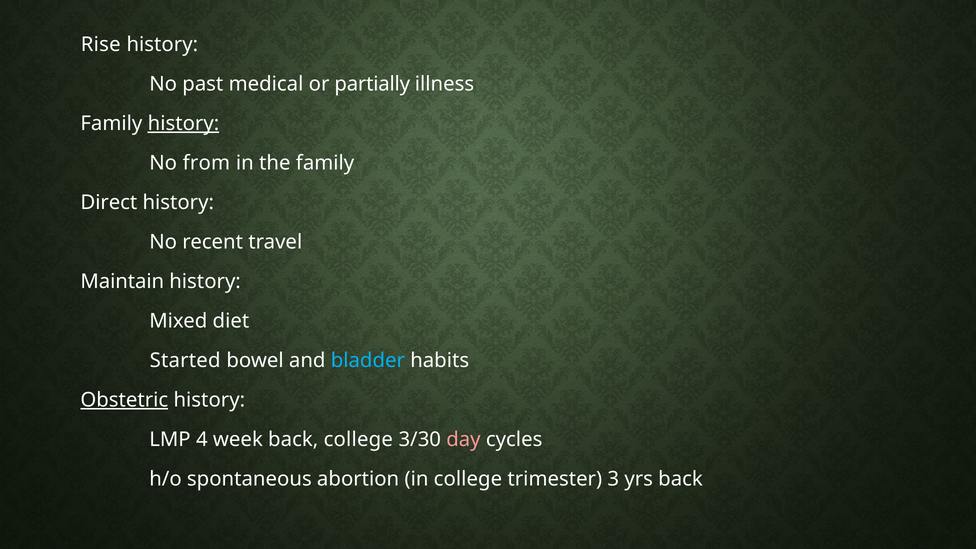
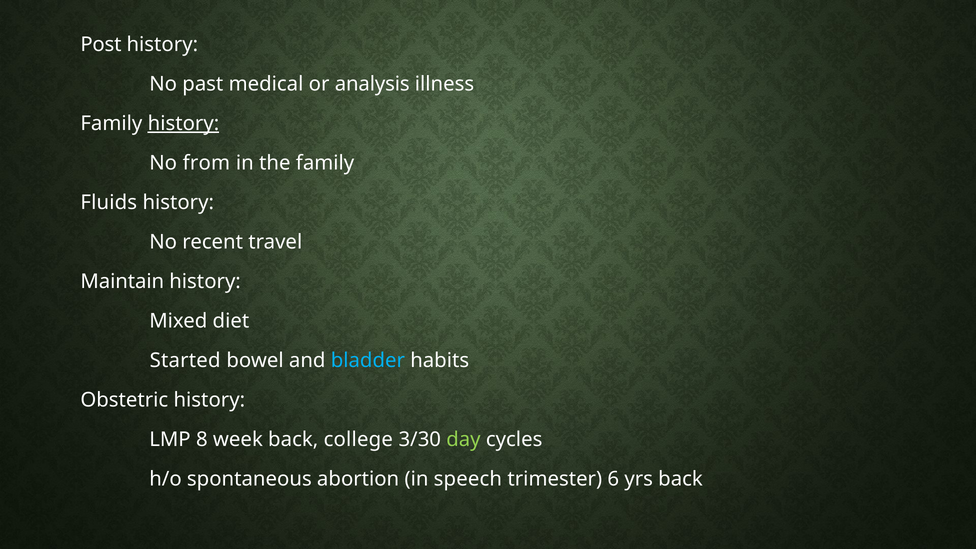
Rise: Rise -> Post
partially: partially -> analysis
Direct: Direct -> Fluids
Obstetric underline: present -> none
4: 4 -> 8
day colour: pink -> light green
in college: college -> speech
3: 3 -> 6
